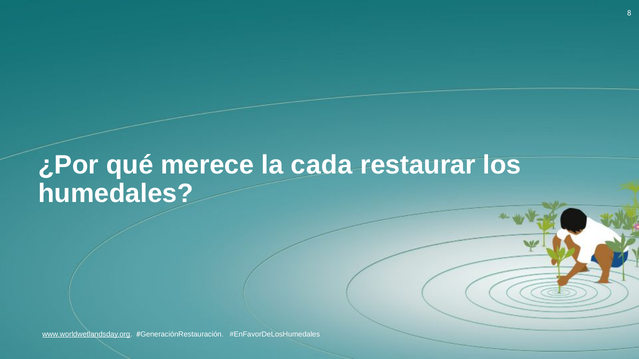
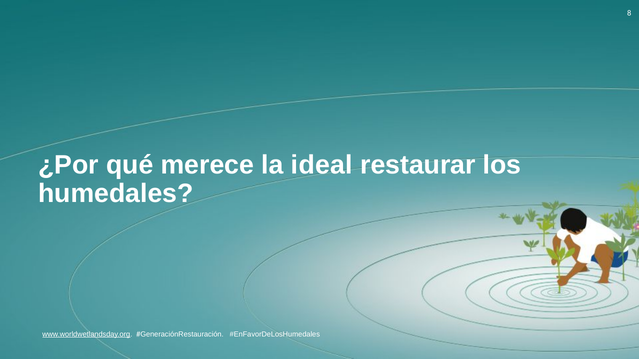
cada: cada -> ideal
